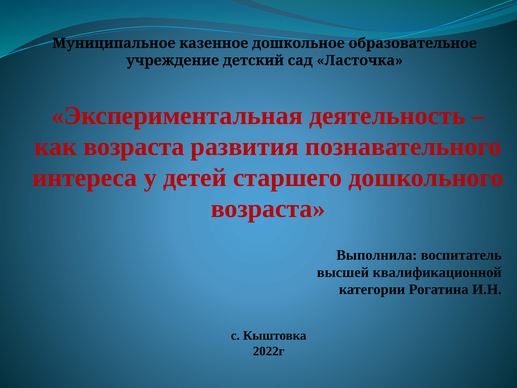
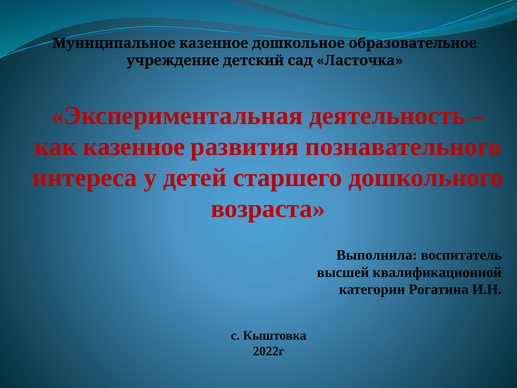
как возраста: возраста -> казенное
